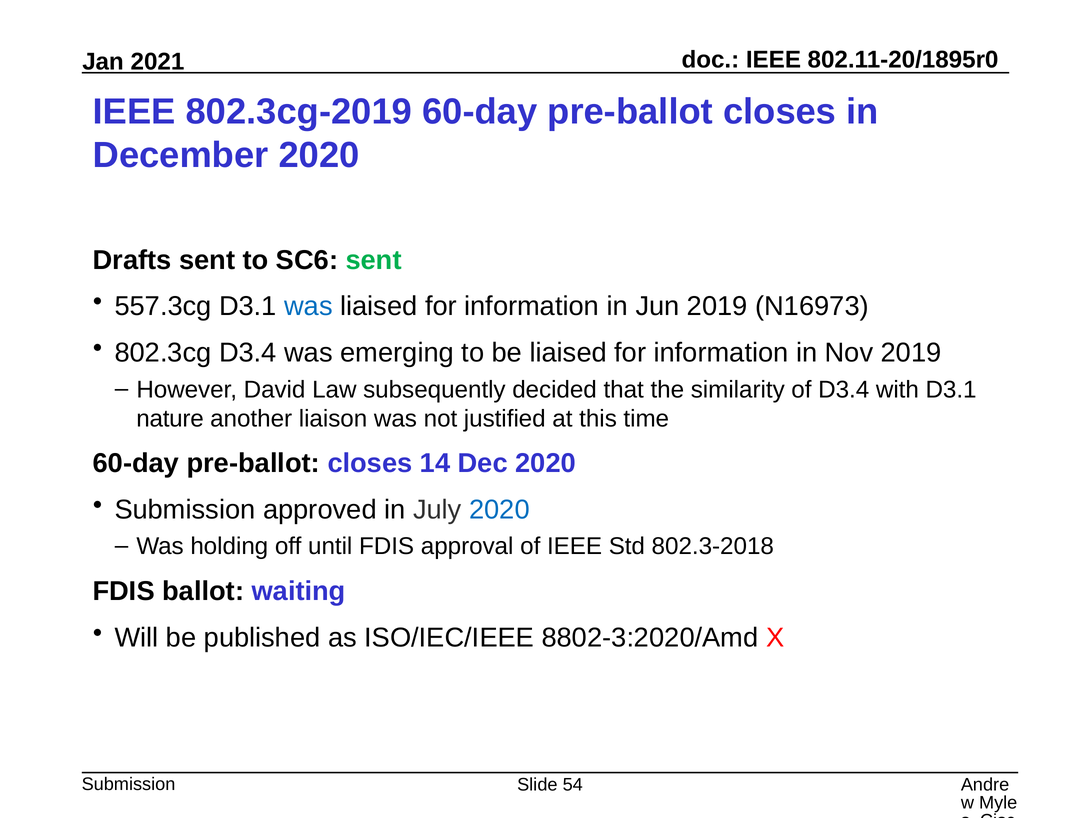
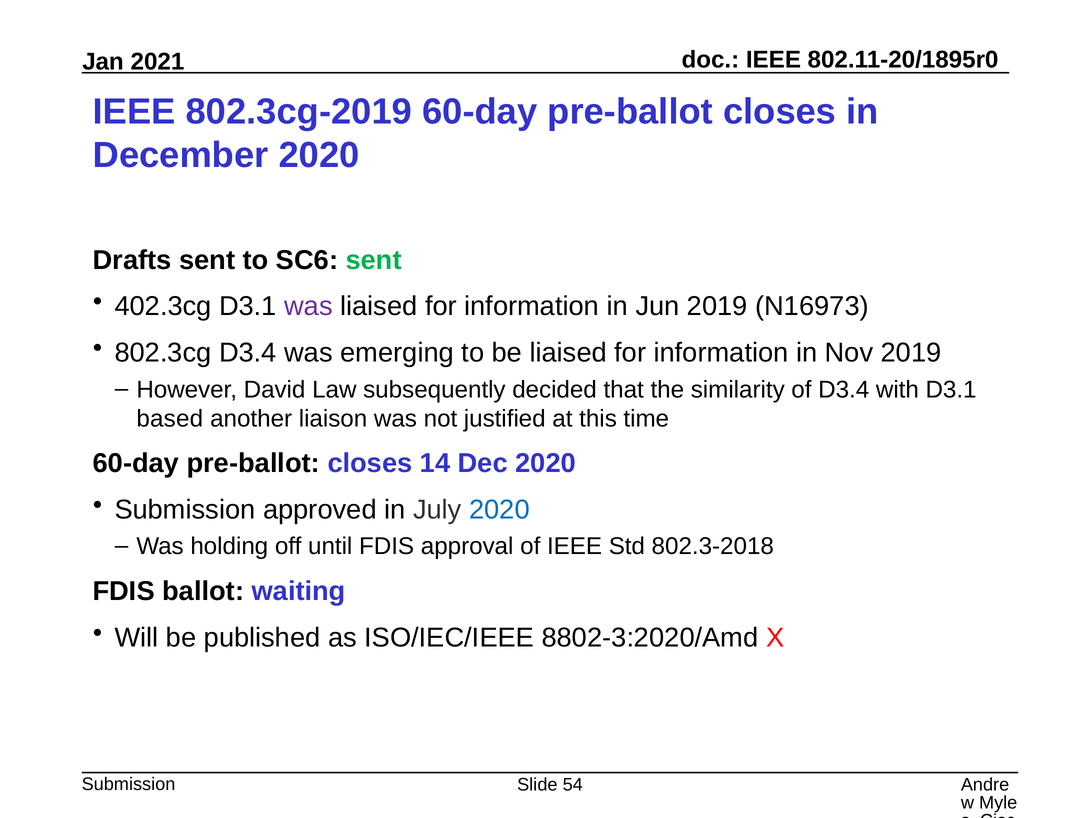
557.3cg: 557.3cg -> 402.3cg
was at (308, 307) colour: blue -> purple
nature: nature -> based
